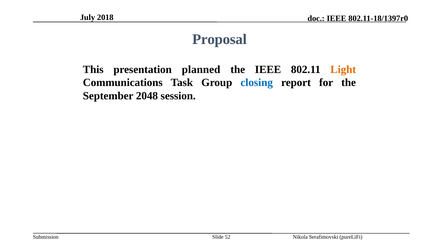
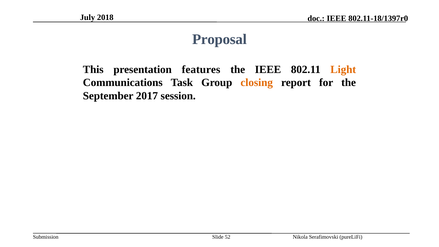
planned: planned -> features
closing colour: blue -> orange
2048: 2048 -> 2017
